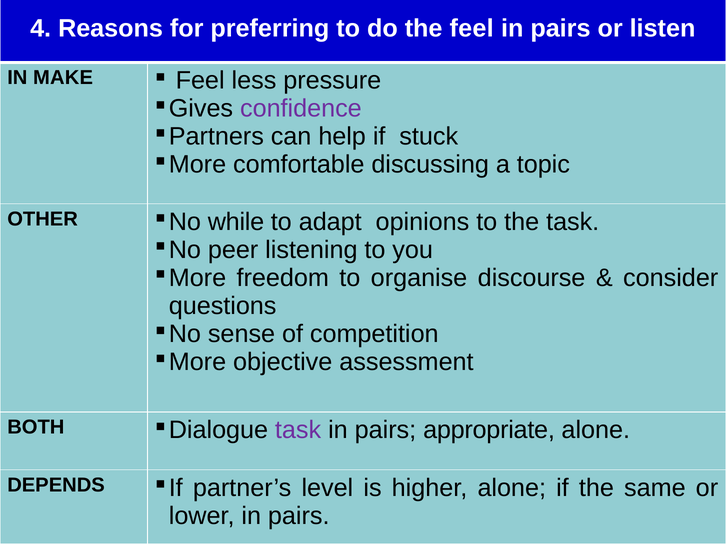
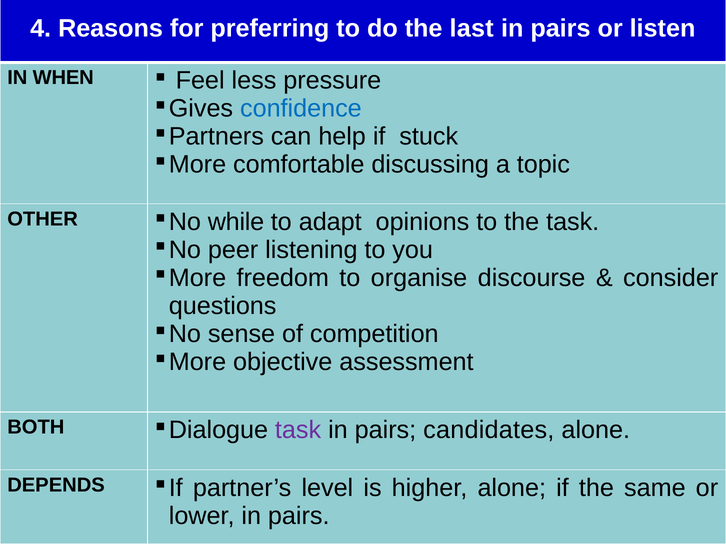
the feel: feel -> last
MAKE: MAKE -> WHEN
confidence colour: purple -> blue
appropriate: appropriate -> candidates
